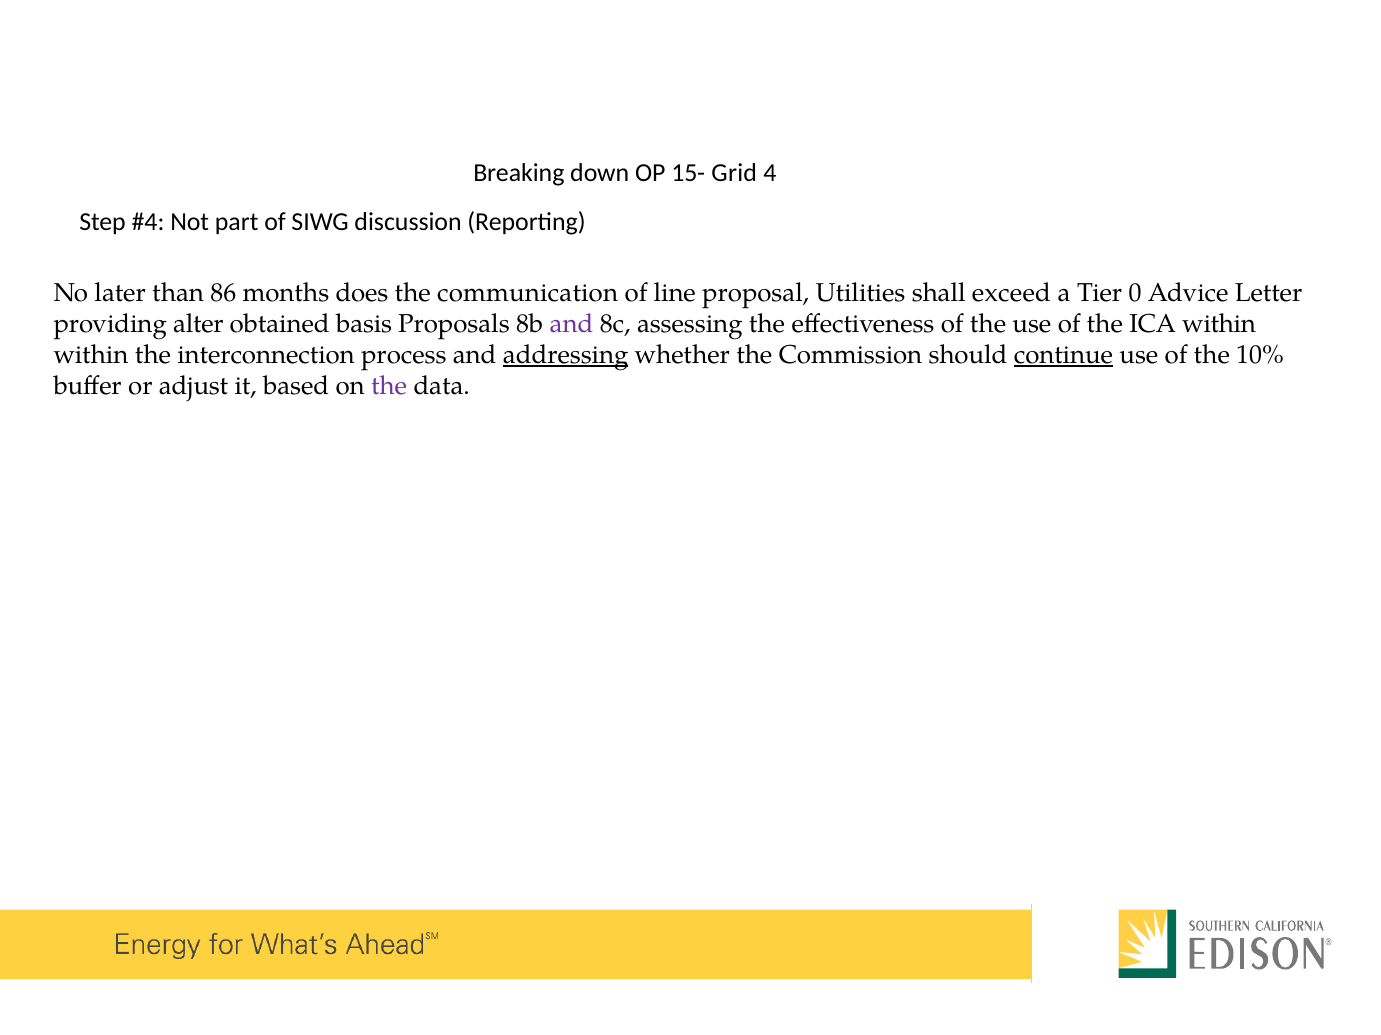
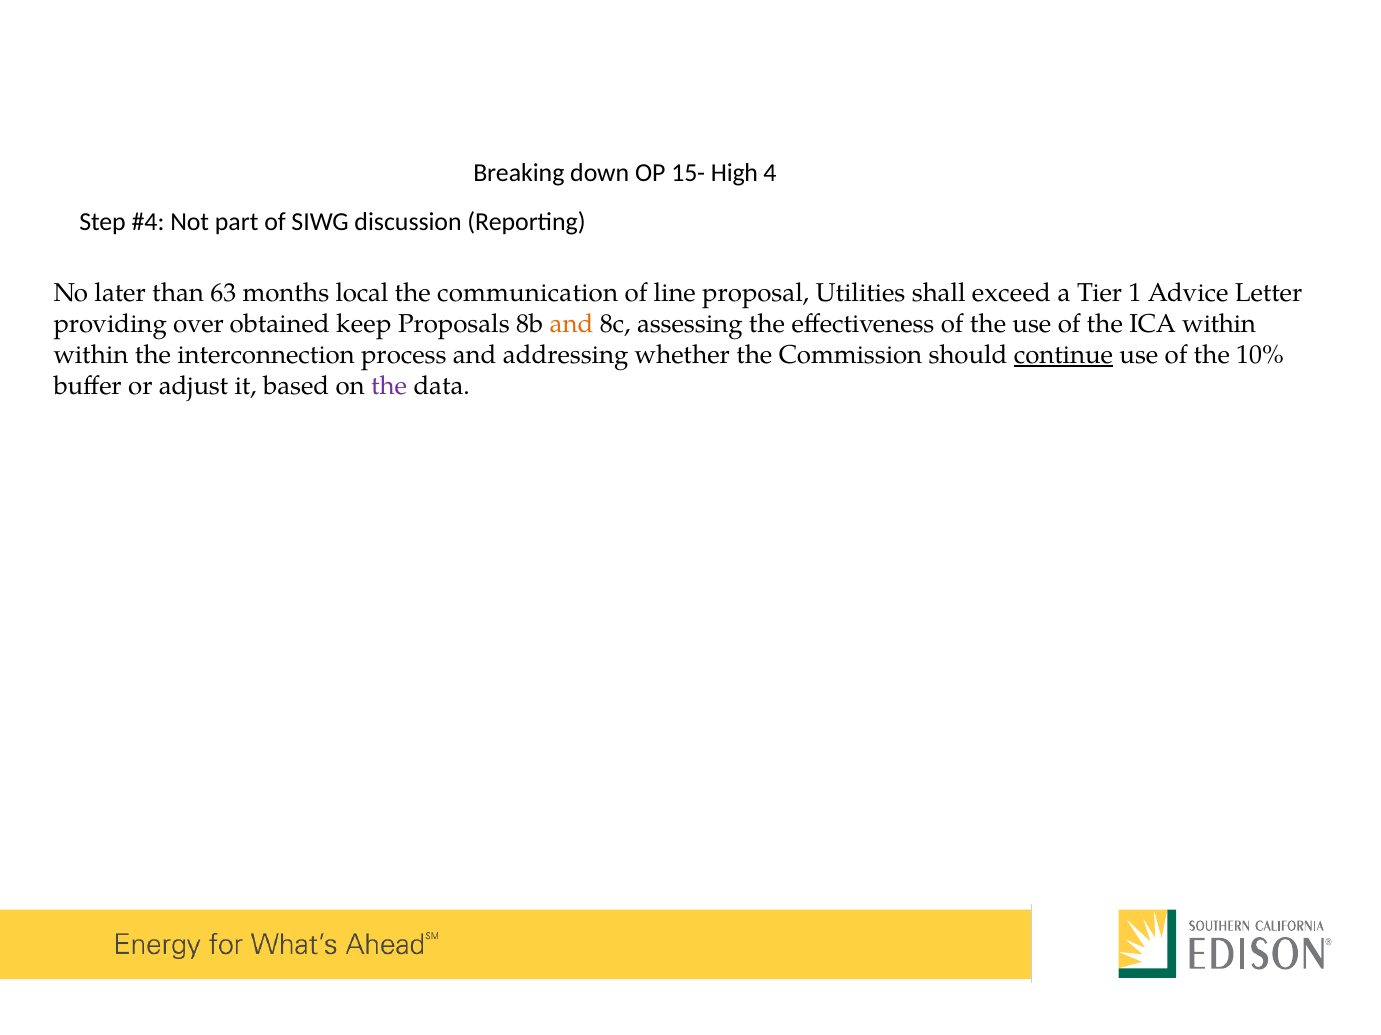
Grid: Grid -> High
86: 86 -> 63
does: does -> local
0: 0 -> 1
alter: alter -> over
basis: basis -> keep
and at (572, 324) colour: purple -> orange
addressing underline: present -> none
